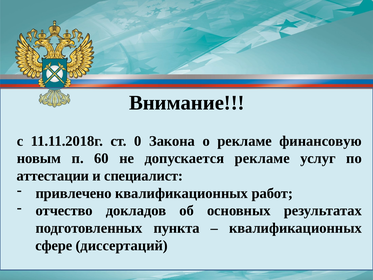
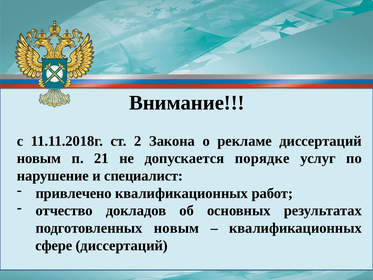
0: 0 -> 2
рекламе финансовую: финансовую -> диссертаций
60: 60 -> 21
допускается рекламе: рекламе -> порядке
аттестации: аттестации -> нарушение
подготовленных пункта: пункта -> новым
